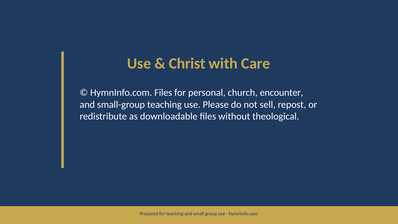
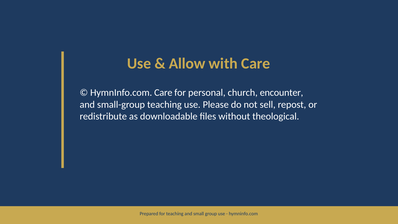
Christ: Christ -> Allow
HymnInfo.com Files: Files -> Care
